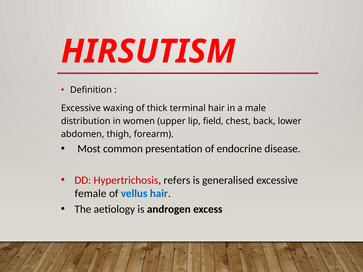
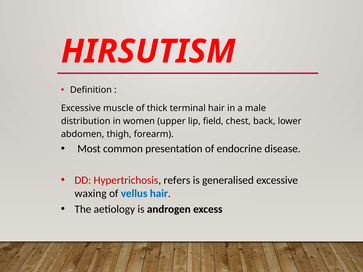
waxing: waxing -> muscle
female: female -> waxing
